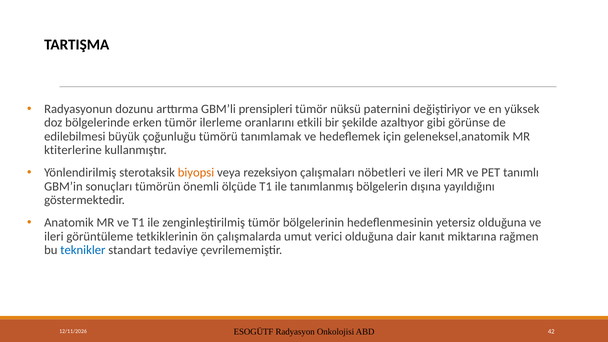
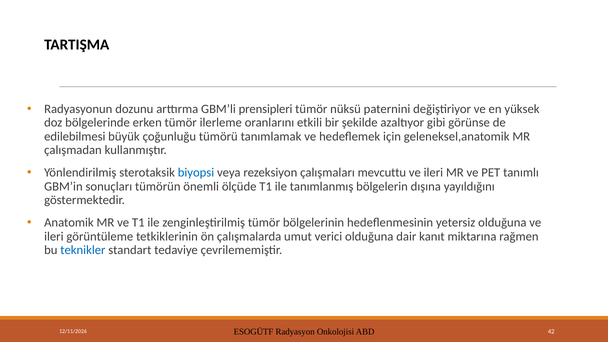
ktiterlerine: ktiterlerine -> çalışmadan
biyopsi colour: orange -> blue
nöbetleri: nöbetleri -> mevcuttu
